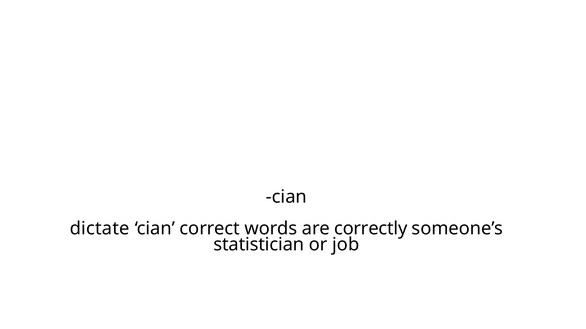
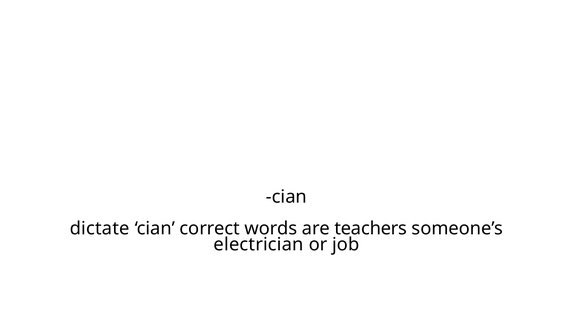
correctly: correctly -> teachers
statistician: statistician -> electrician
